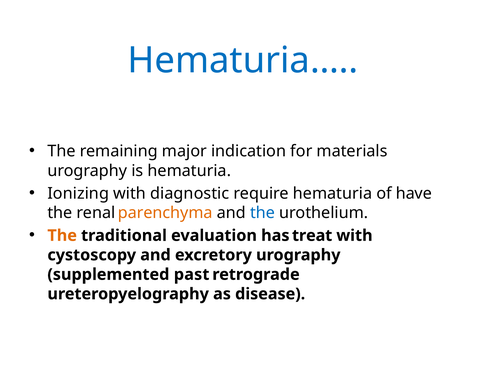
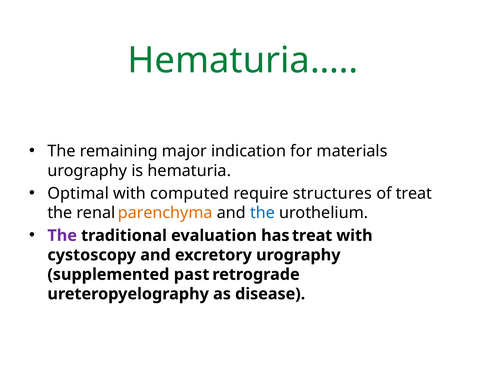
Hematuria… colour: blue -> green
Ionizing: Ionizing -> Optimal
diagnostic: diagnostic -> computed
require hematuria: hematuria -> structures
of have: have -> treat
The at (62, 235) colour: orange -> purple
